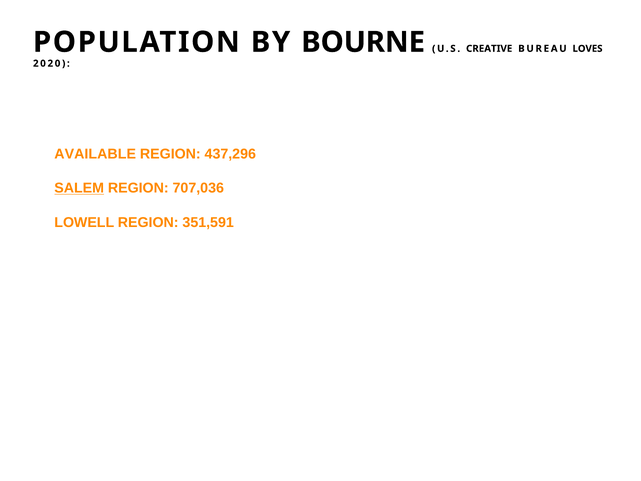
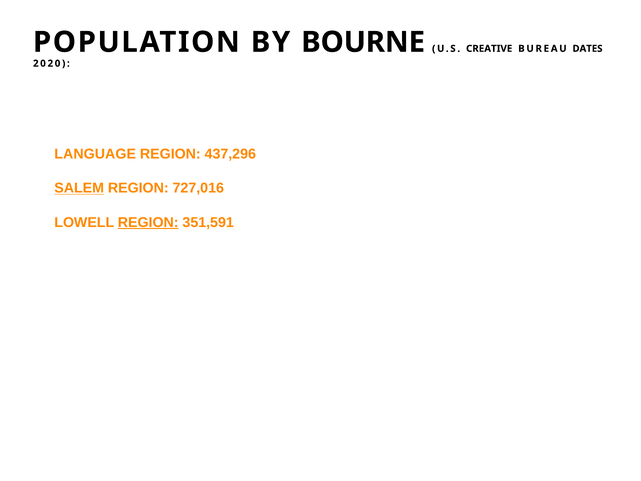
LOVES: LOVES -> DATES
AVAILABLE: AVAILABLE -> LANGUAGE
707,036: 707,036 -> 727,016
REGION at (148, 222) underline: none -> present
